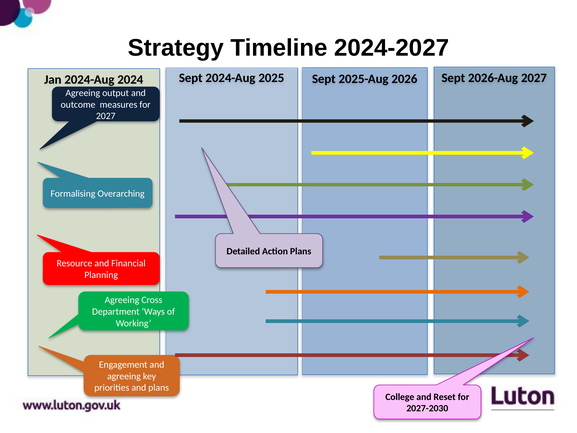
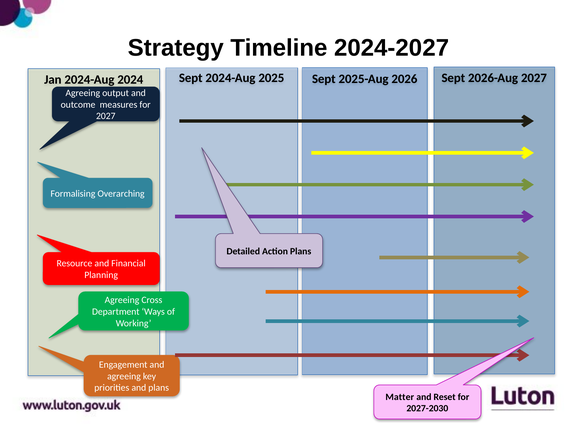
College: College -> Matter
